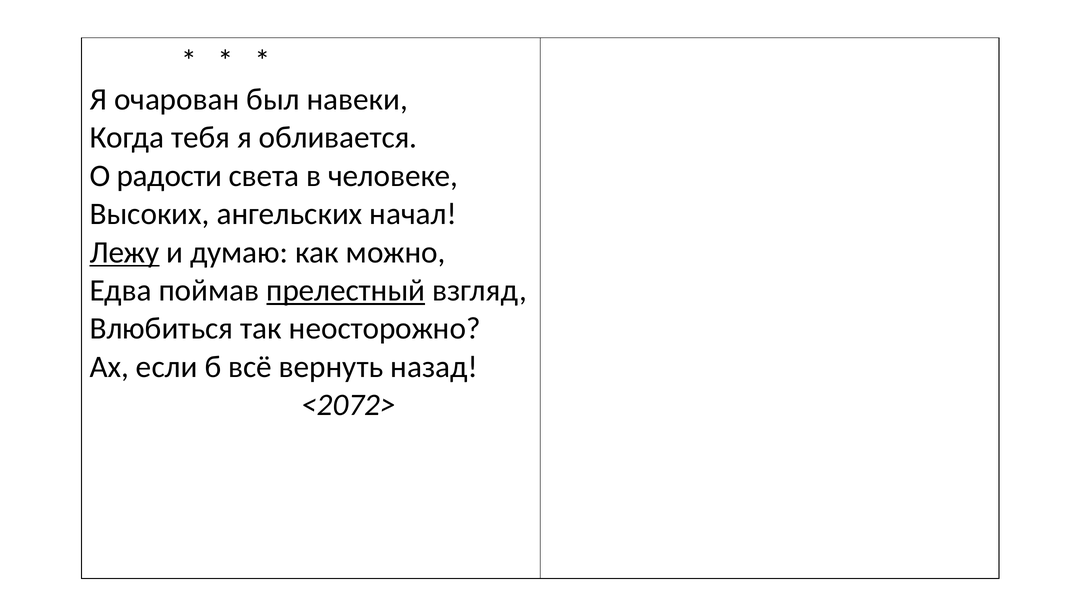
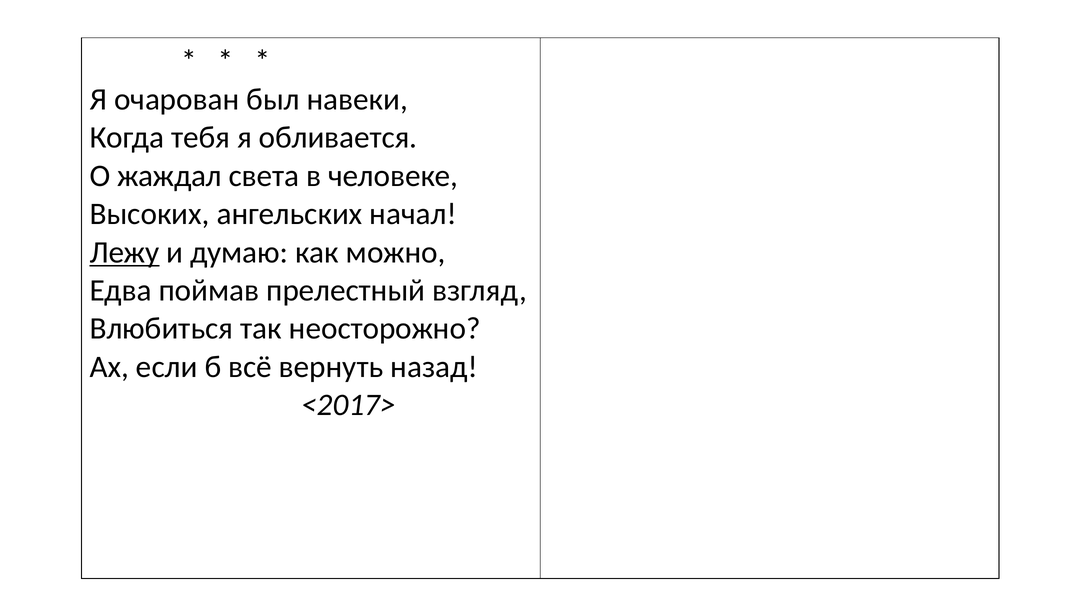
радости: радости -> жаждал
прелестный underline: present -> none
<2072>: <2072> -> <2017>
